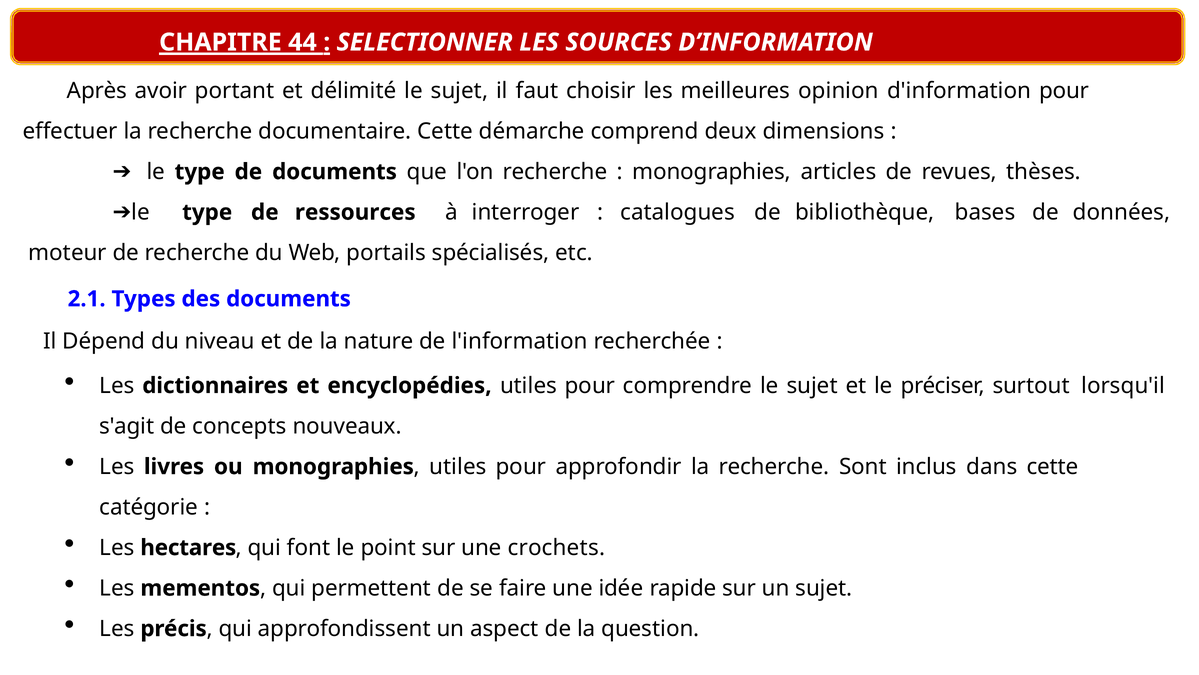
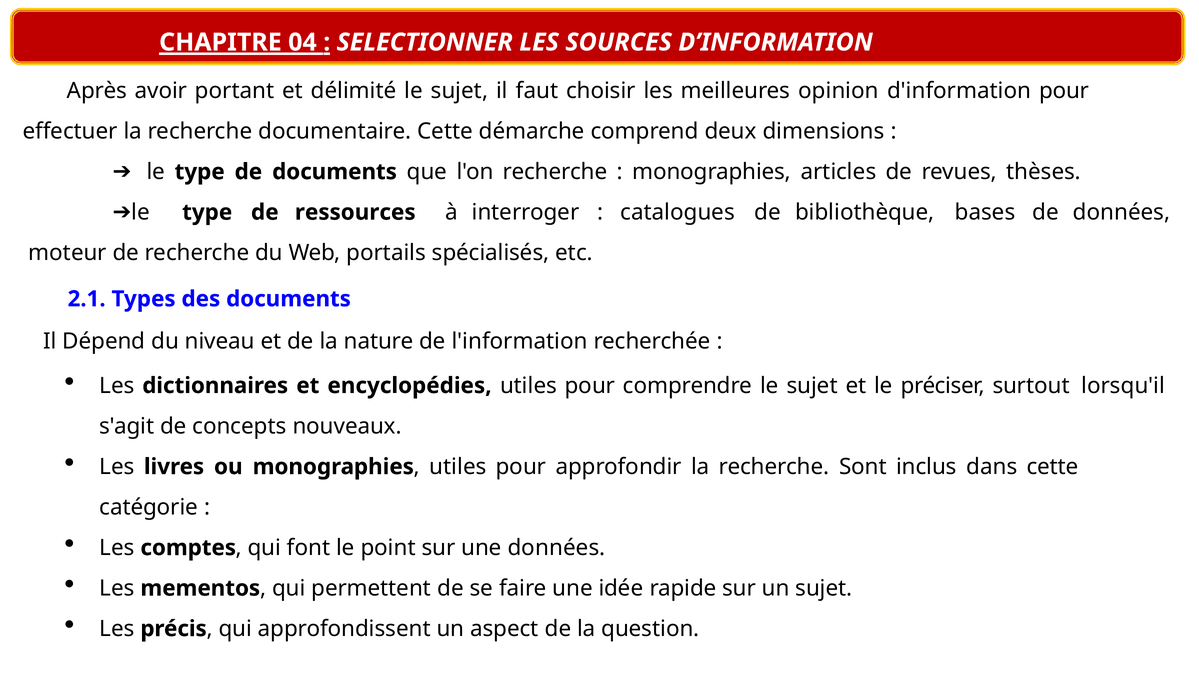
44: 44 -> 04
hectares: hectares -> comptes
une crochets: crochets -> données
